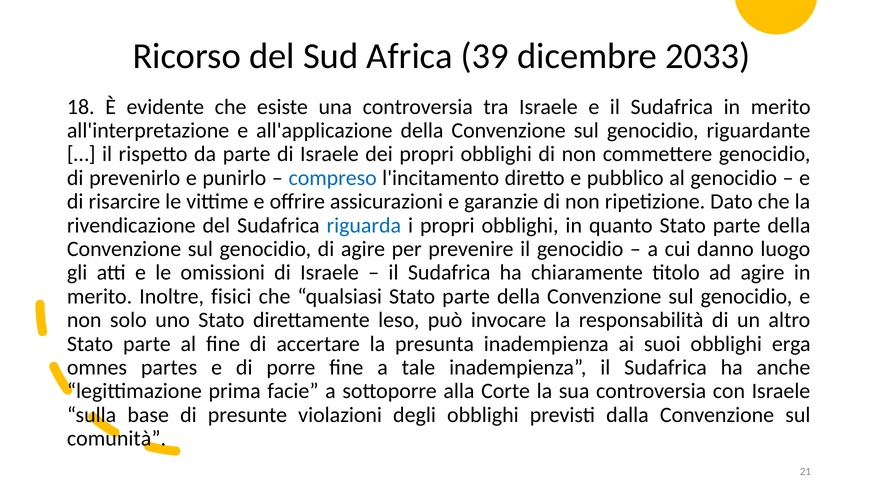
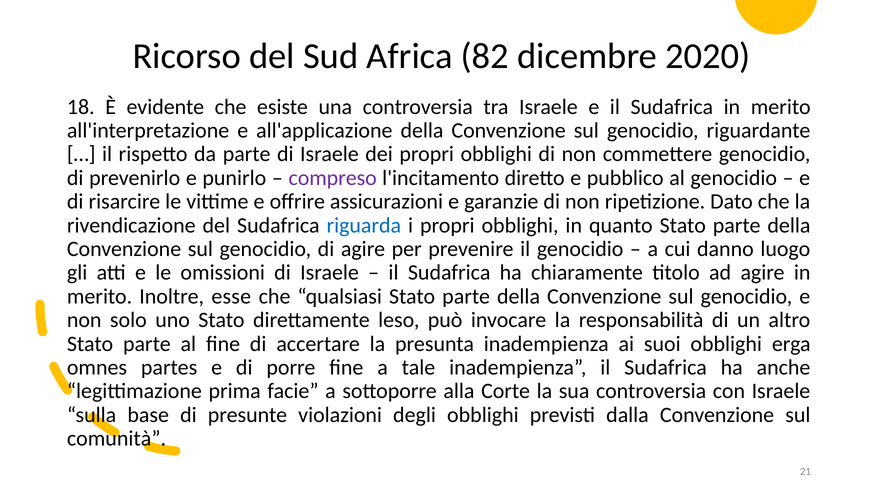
39: 39 -> 82
2033: 2033 -> 2020
compreso colour: blue -> purple
fisici: fisici -> esse
